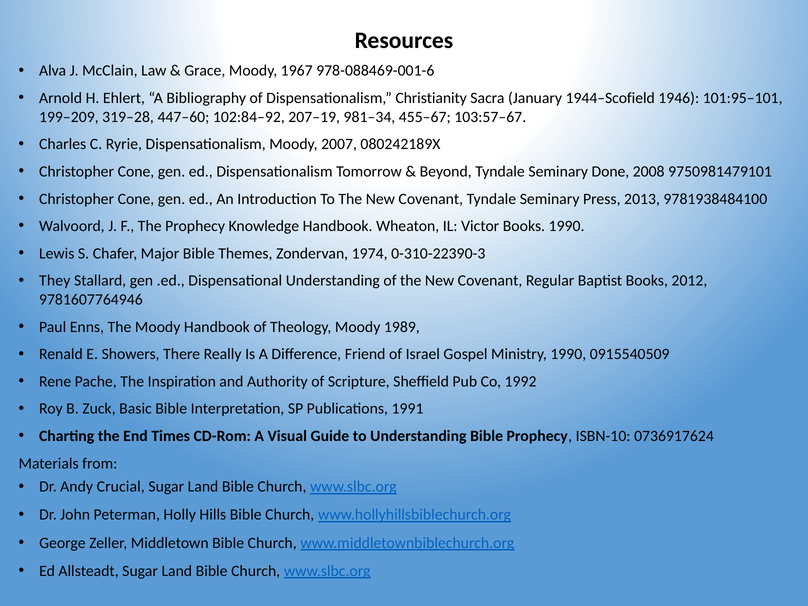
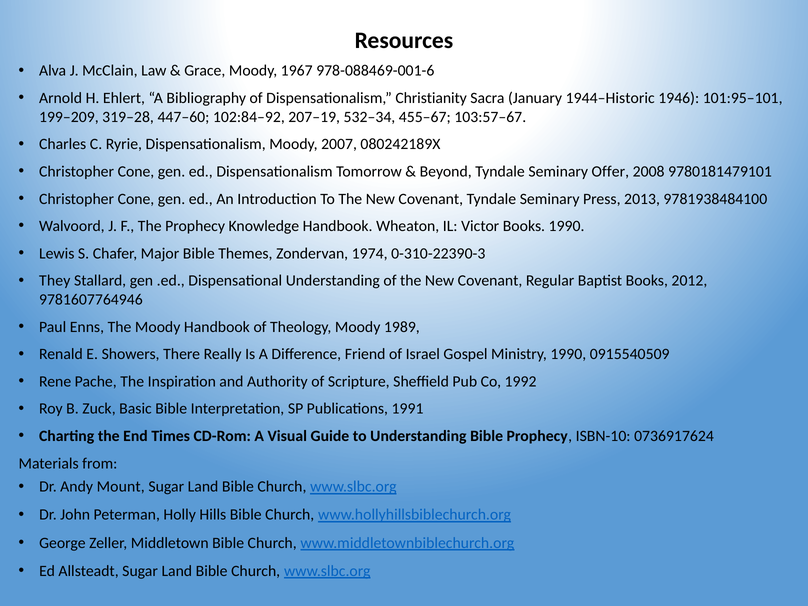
1944–Scofield: 1944–Scofield -> 1944–Historic
981–34: 981–34 -> 532–34
Done: Done -> Offer
9750981479101: 9750981479101 -> 9780181479101
Crucial: Crucial -> Mount
